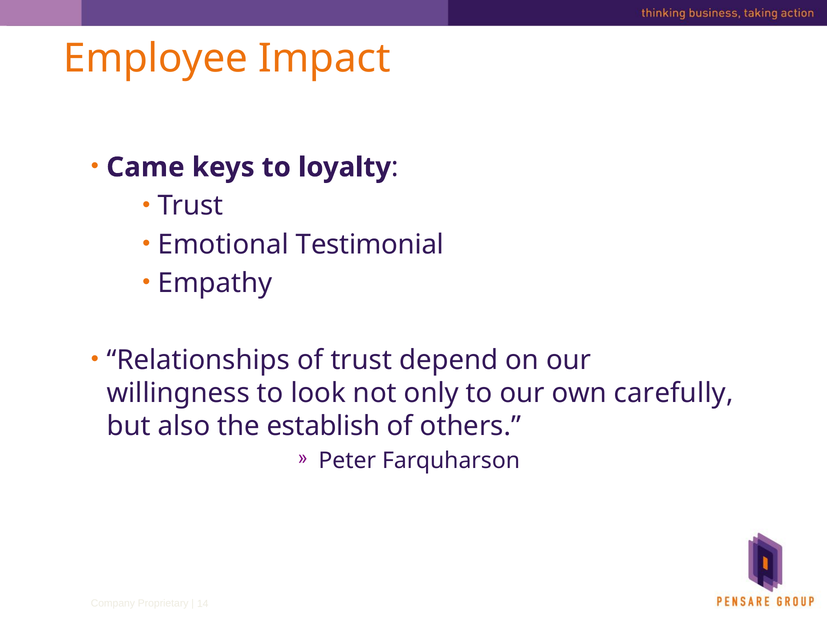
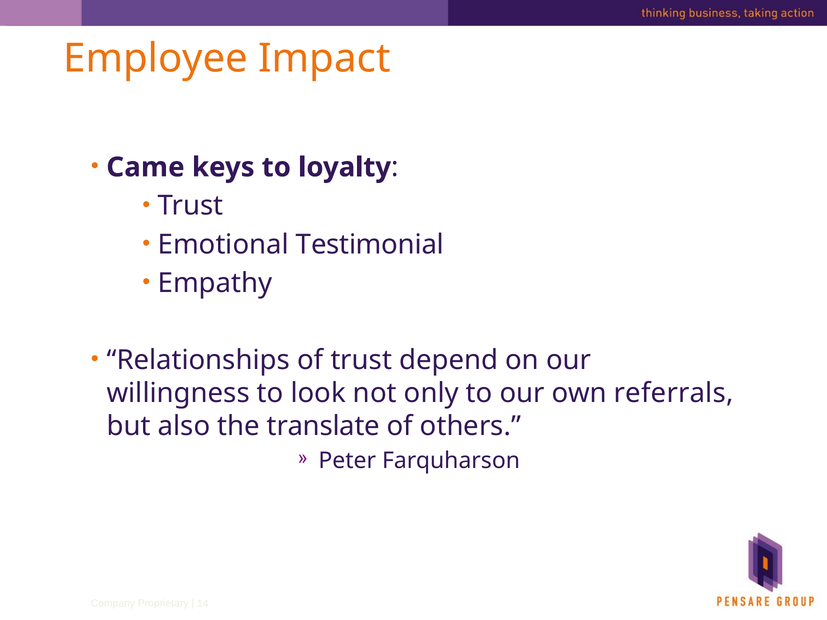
carefully: carefully -> referrals
establish: establish -> translate
